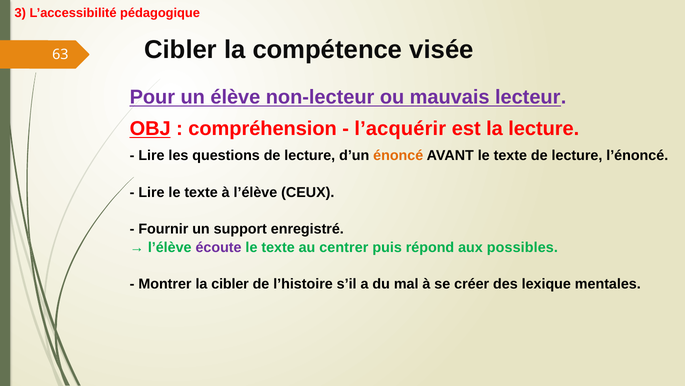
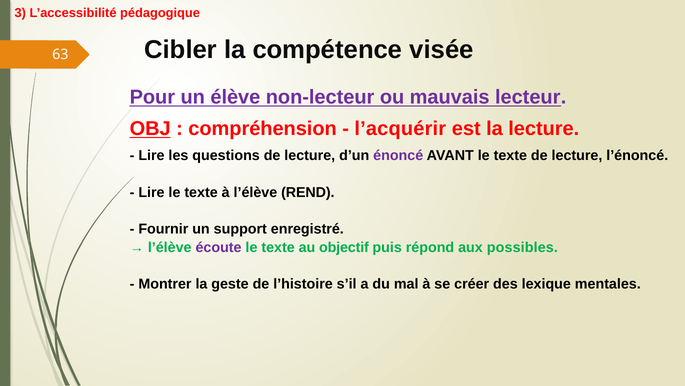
énoncé colour: orange -> purple
CEUX: CEUX -> REND
centrer: centrer -> objectif
la cibler: cibler -> geste
